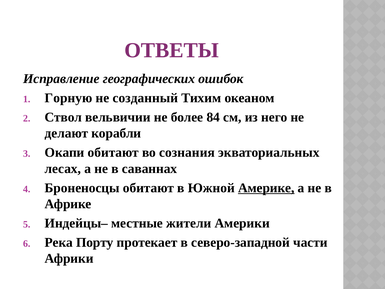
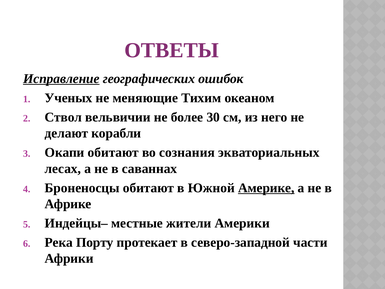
Исправление underline: none -> present
Горную: Горную -> Ученых
созданный: созданный -> меняющие
84: 84 -> 30
